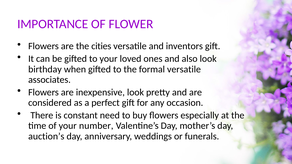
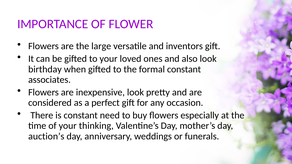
cities: cities -> large
formal versatile: versatile -> constant
number: number -> thinking
